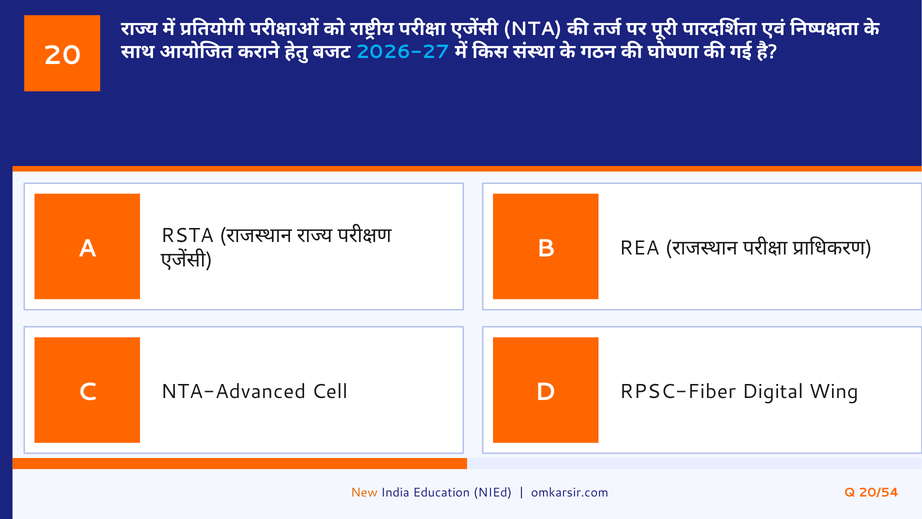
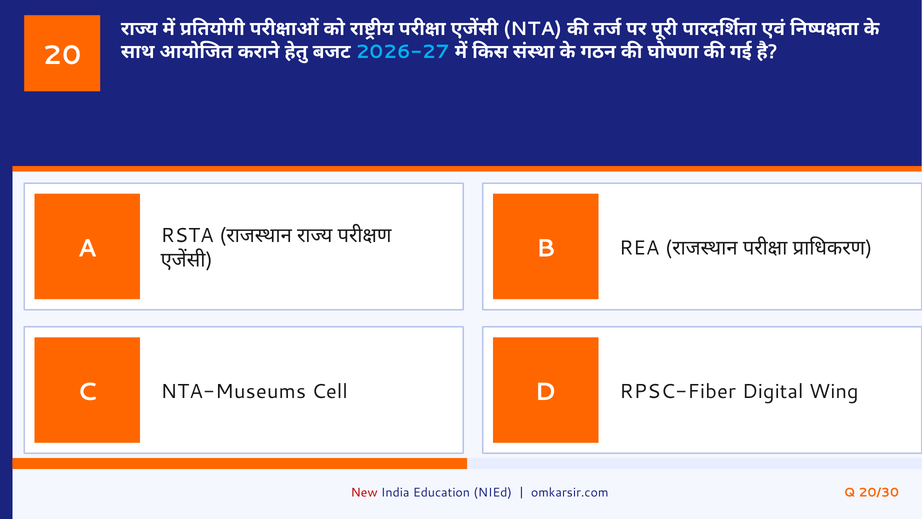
NTA-Advanced: NTA-Advanced -> NTA-Museums
New colour: orange -> red
20/54: 20/54 -> 20/30
